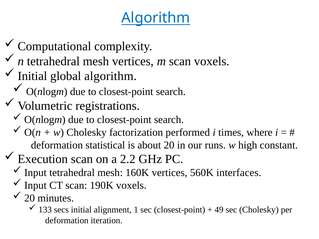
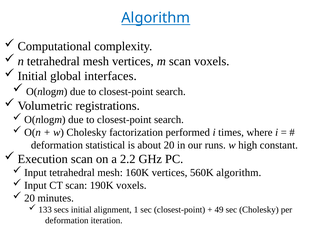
global algorithm: algorithm -> interfaces
560K interfaces: interfaces -> algorithm
